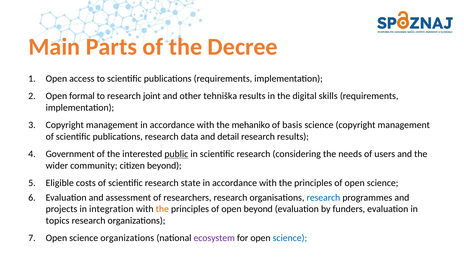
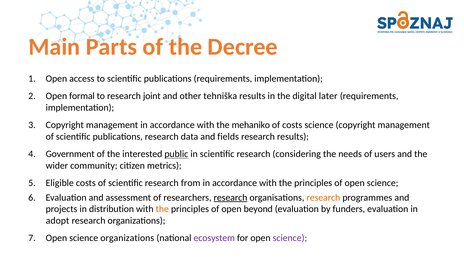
skills: skills -> later
of basis: basis -> costs
detail: detail -> fields
citizen beyond: beyond -> metrics
state: state -> from
research at (230, 197) underline: none -> present
research at (323, 197) colour: blue -> orange
integration: integration -> distribution
topics: topics -> adopt
science at (290, 238) colour: blue -> purple
